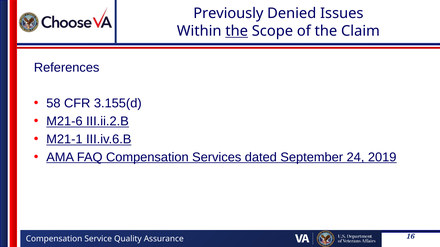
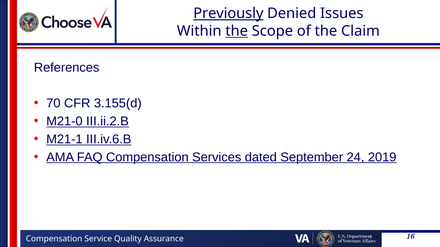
Previously underline: none -> present
58: 58 -> 70
M21-6: M21-6 -> M21-0
